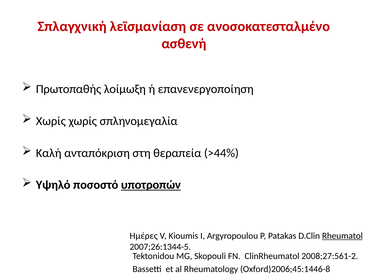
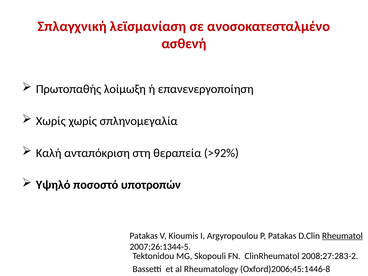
>44%: >44% -> >92%
υποτροπών underline: present -> none
Ημέρες at (144, 236): Ημέρες -> Patakas
2008;27:561-2: 2008;27:561-2 -> 2008;27:283-2
